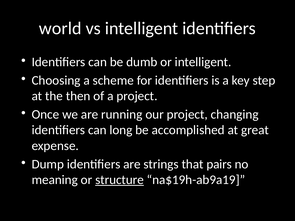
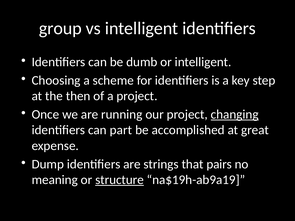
world: world -> group
changing underline: none -> present
long: long -> part
